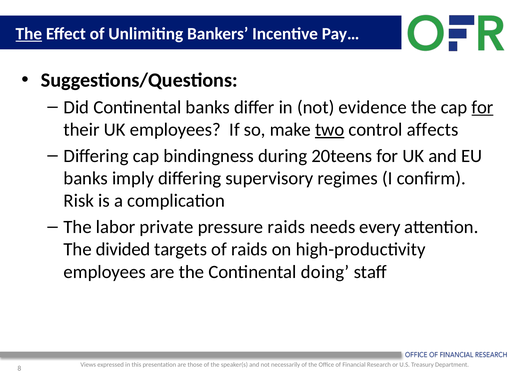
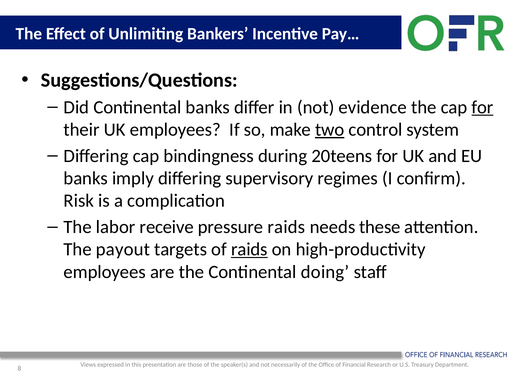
The at (29, 34) underline: present -> none
affects: affects -> system
private: private -> receive
every: every -> these
divided: divided -> payout
raids at (249, 249) underline: none -> present
